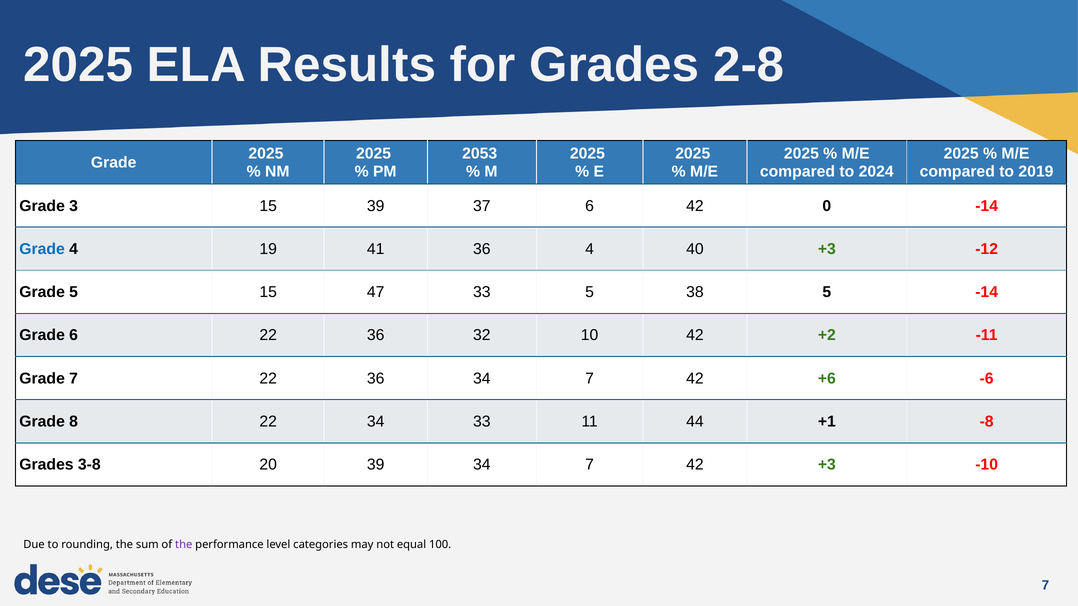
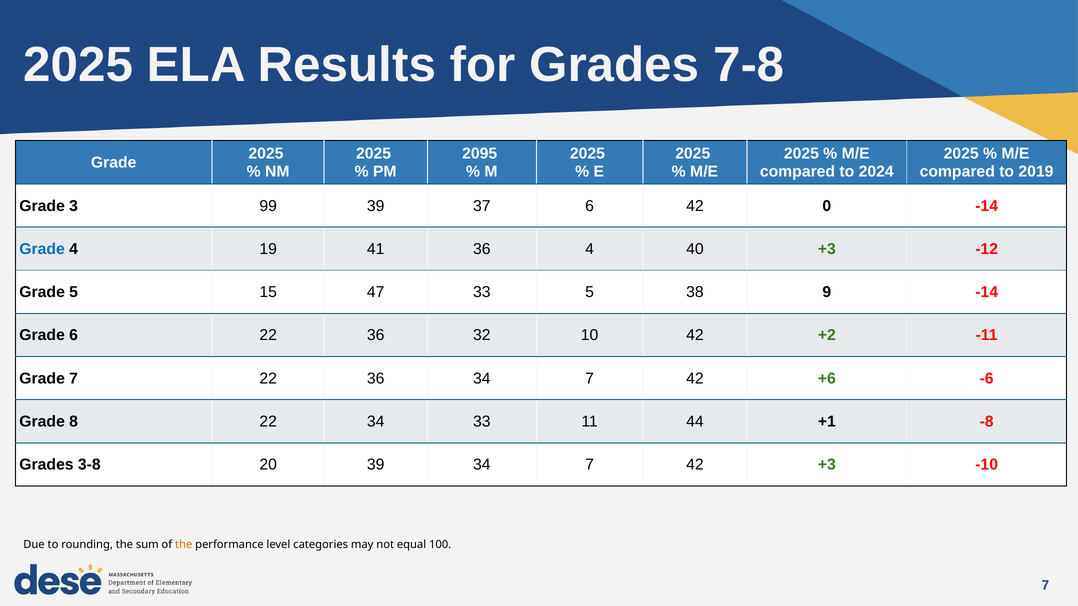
2-8: 2-8 -> 7-8
2053: 2053 -> 2095
3 15: 15 -> 99
38 5: 5 -> 9
the at (184, 545) colour: purple -> orange
